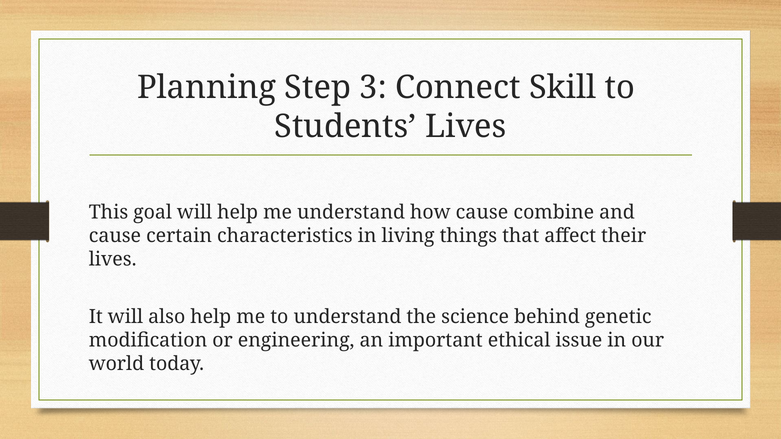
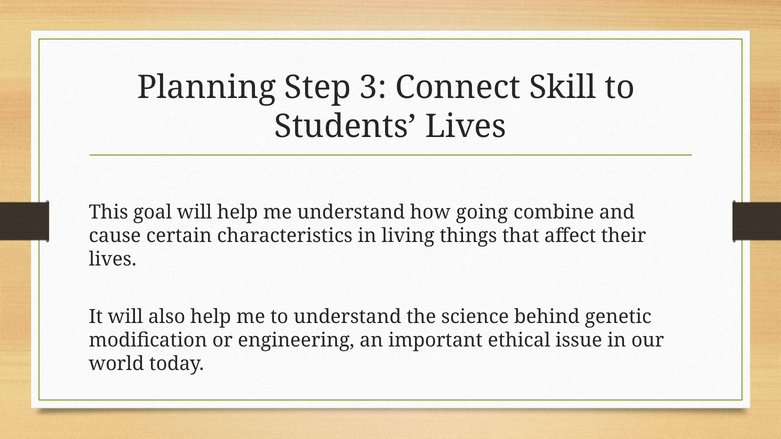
how cause: cause -> going
